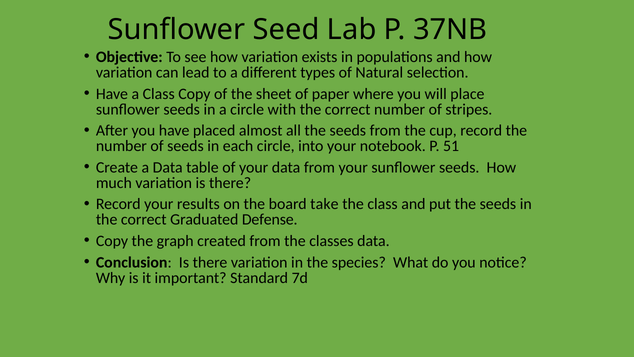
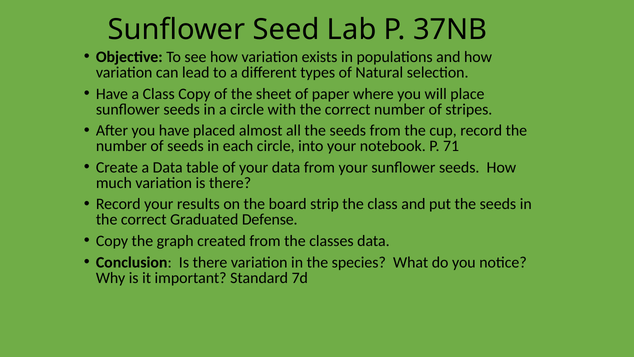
51: 51 -> 71
take: take -> strip
